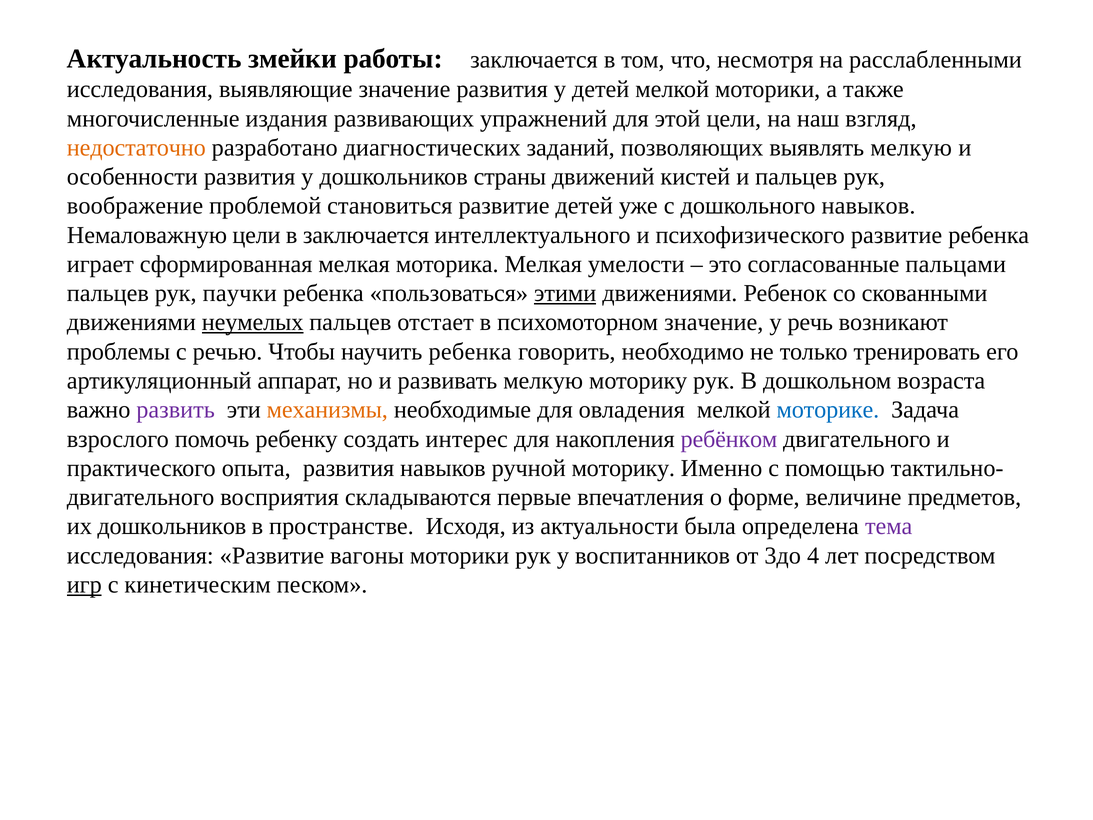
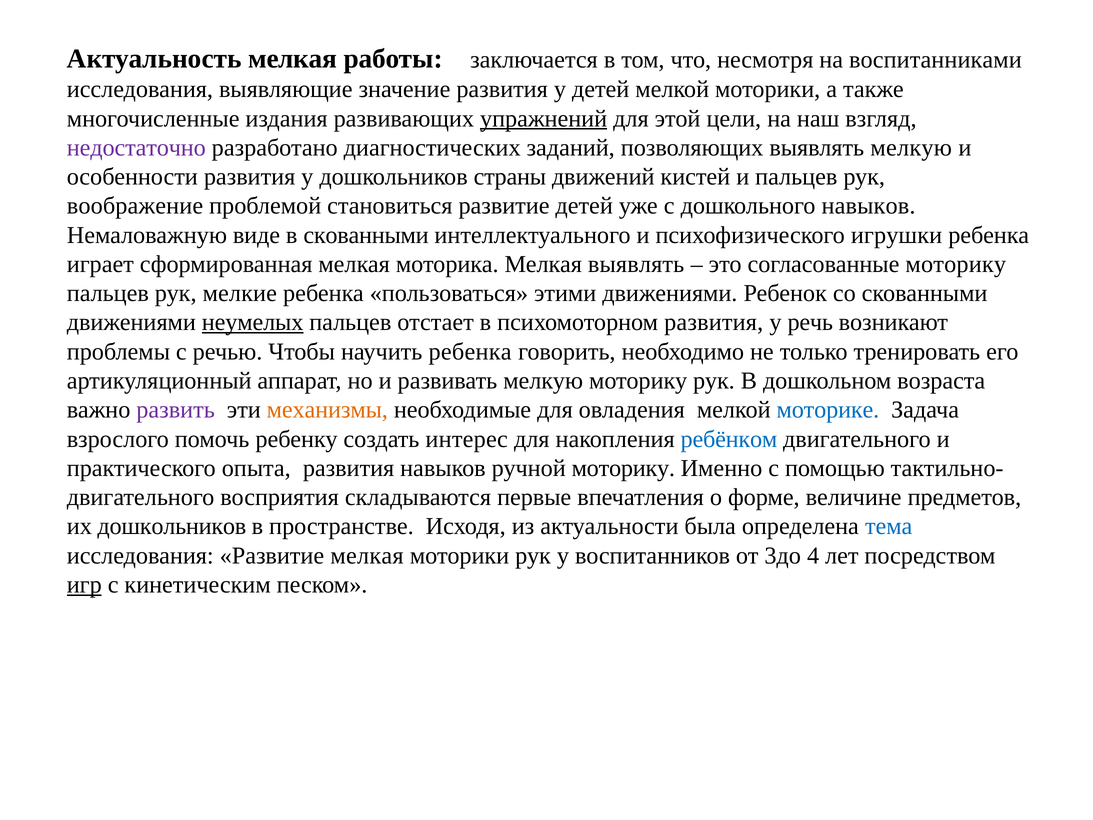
Актуальность змейки: змейки -> мелкая
расслабленными: расслабленными -> воспитанниками
упражнений underline: none -> present
недостаточно colour: orange -> purple
Немаловажную цели: цели -> виде
в заключается: заключается -> скованными
психофизического развитие: развитие -> игрушки
Мелкая умелости: умелости -> выявлять
согласованные пальцами: пальцами -> моторику
паучки: паучки -> мелкие
этими underline: present -> none
психомоторном значение: значение -> развития
ребёнком colour: purple -> blue
тема colour: purple -> blue
Развитие вагоны: вагоны -> мелкая
